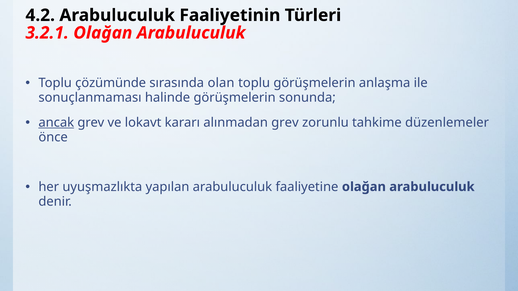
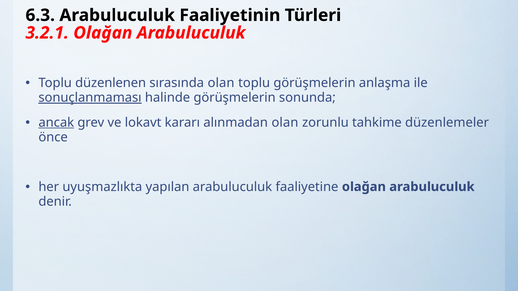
4.2: 4.2 -> 6.3
çözümünde: çözümünde -> düzenlenen
sonuçlanmaması underline: none -> present
alınmadan grev: grev -> olan
